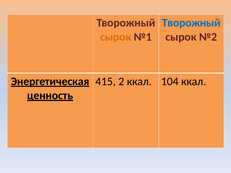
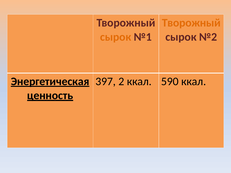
Творожный at (191, 23) colour: blue -> orange
415: 415 -> 397
104: 104 -> 590
